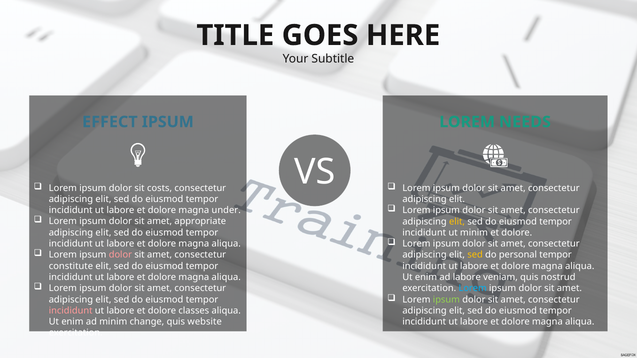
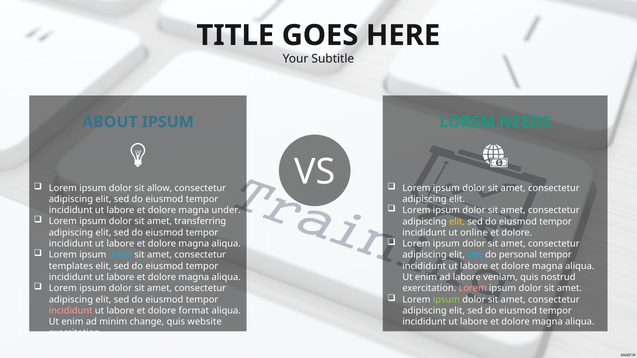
EFFECT: EFFECT -> ABOUT
costs: costs -> allow
appropriate: appropriate -> transferring
ut minim: minim -> online
dolor at (120, 255) colour: pink -> light blue
sed at (475, 255) colour: yellow -> light blue
constitute: constitute -> templates
Lorem at (473, 289) colour: light blue -> pink
classes: classes -> format
